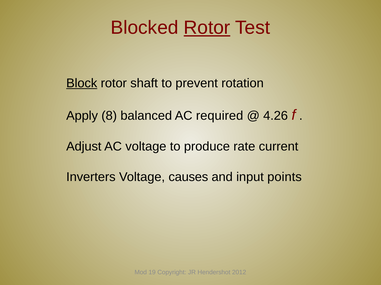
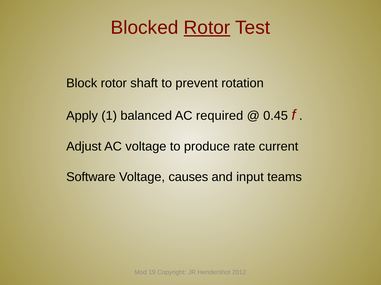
Block underline: present -> none
8: 8 -> 1
4.26: 4.26 -> 0.45
Inverters: Inverters -> Software
points: points -> teams
